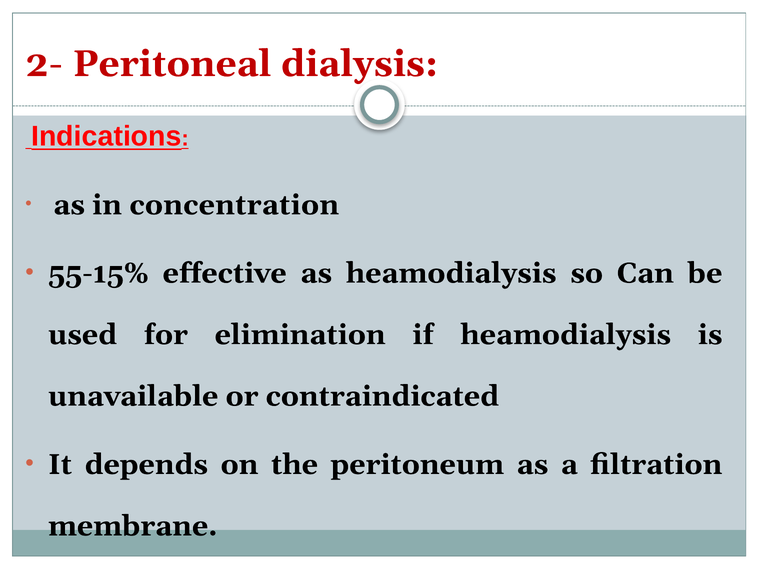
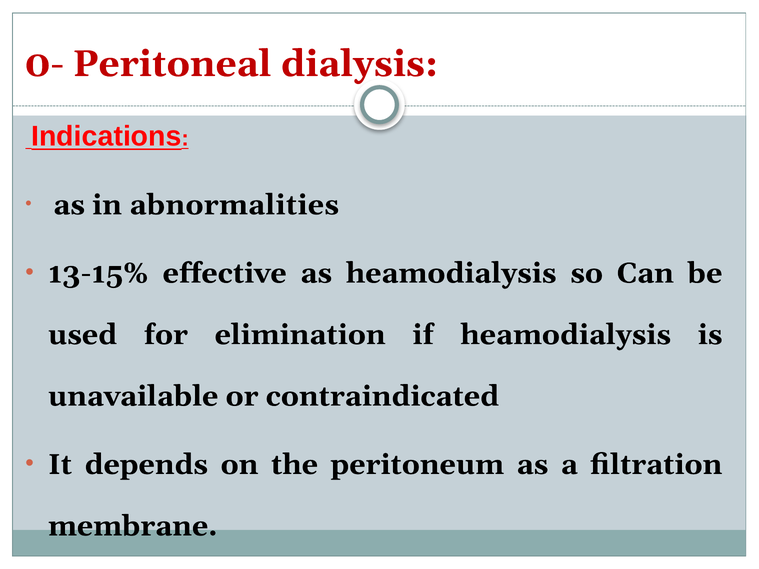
2-: 2- -> 0-
concentration: concentration -> abnormalities
55-15%: 55-15% -> 13-15%
